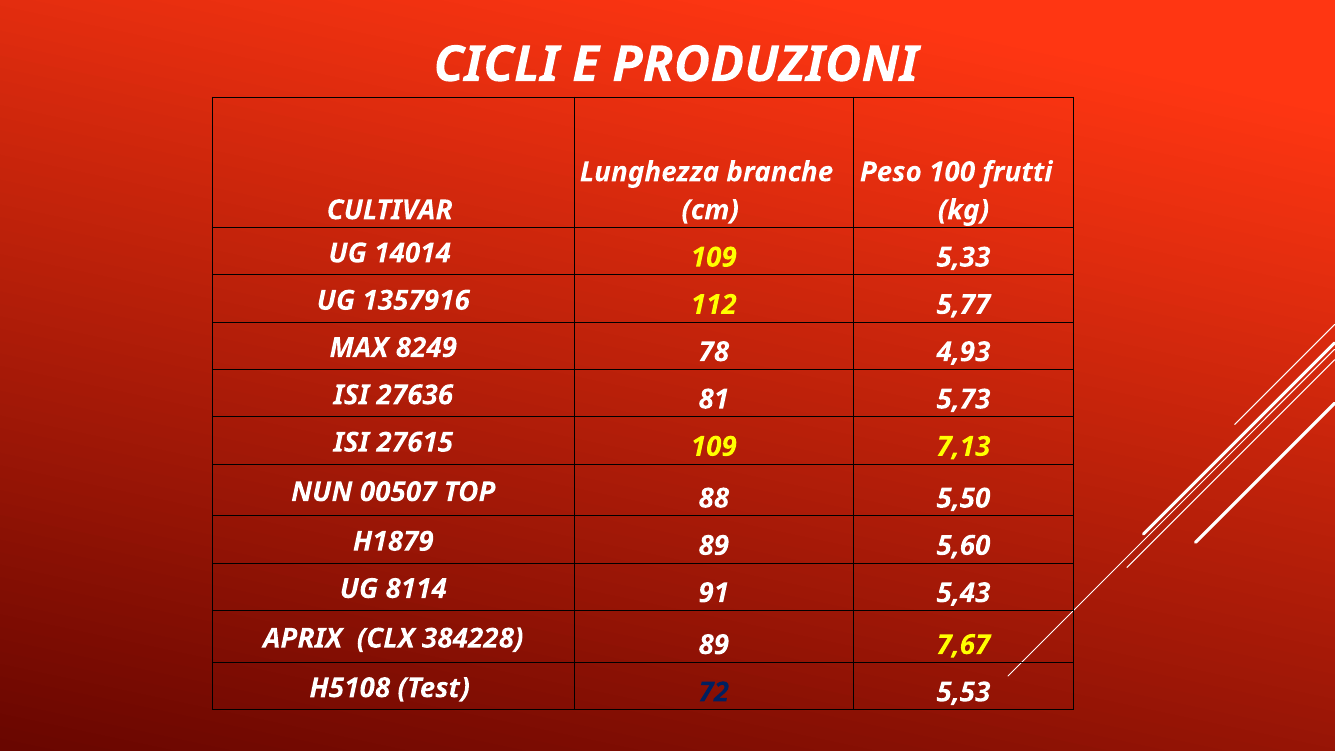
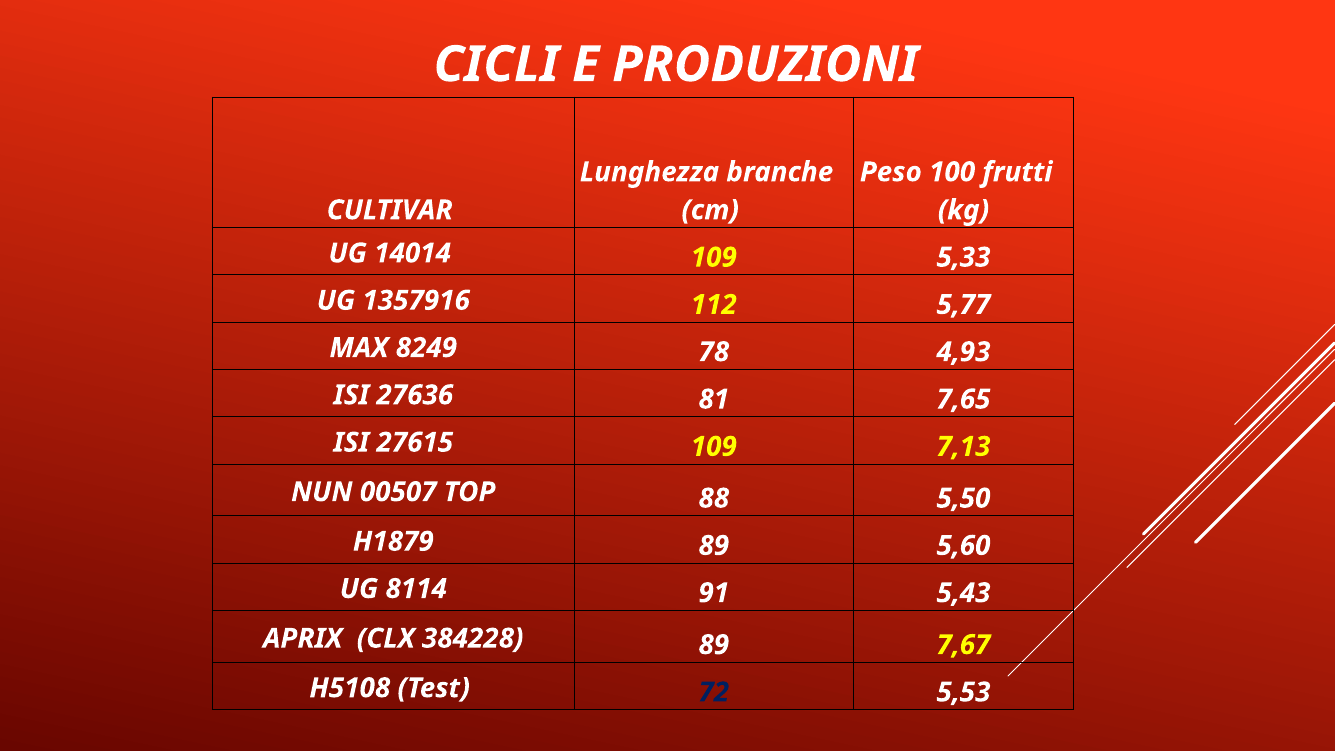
5,73: 5,73 -> 7,65
